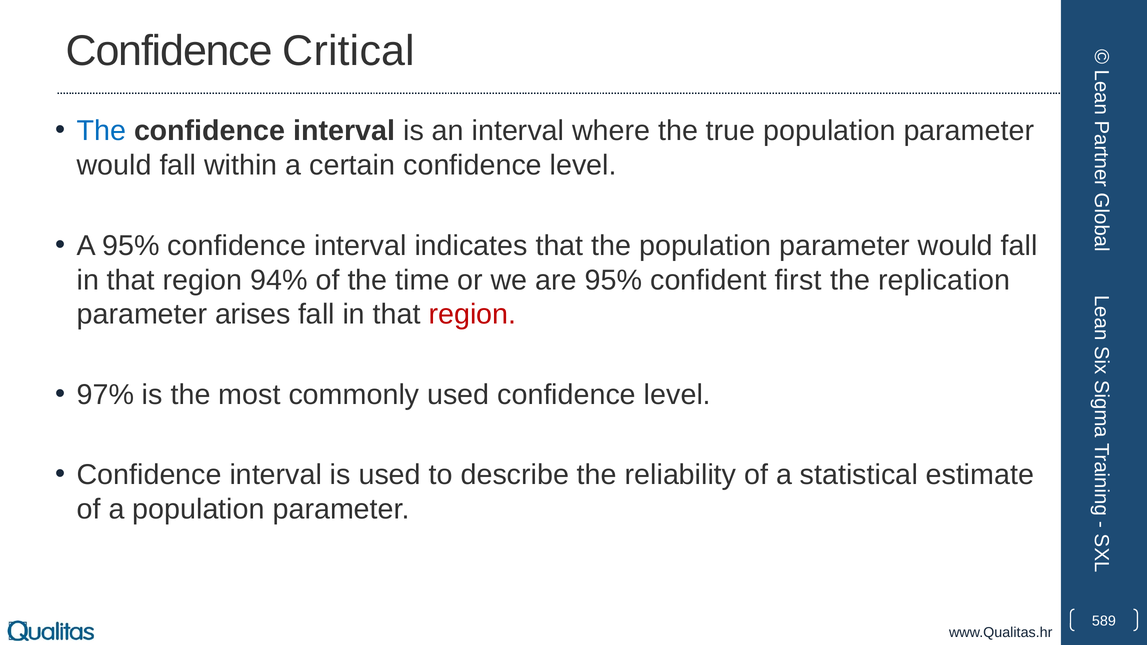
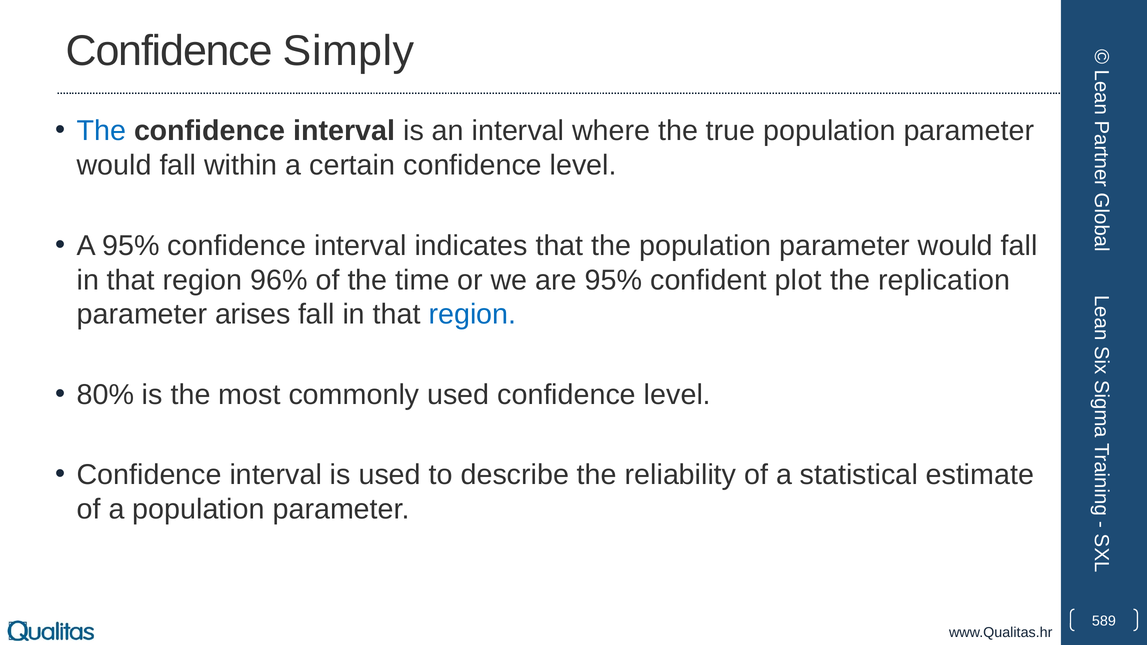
Critical: Critical -> Simply
94%: 94% -> 96%
first: first -> plot
region at (472, 315) colour: red -> blue
97%: 97% -> 80%
